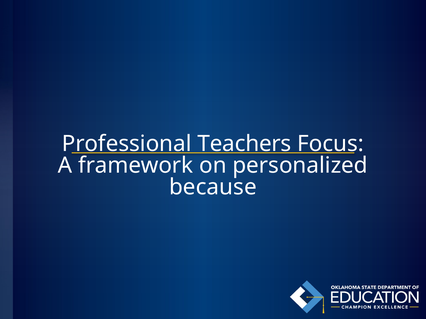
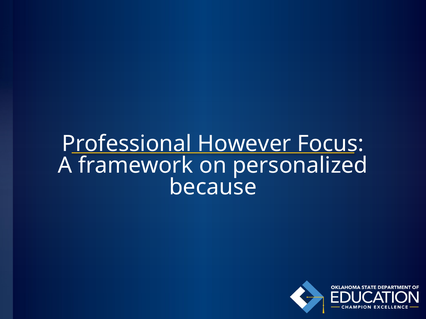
Teachers: Teachers -> However
